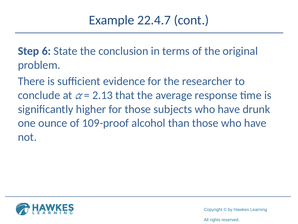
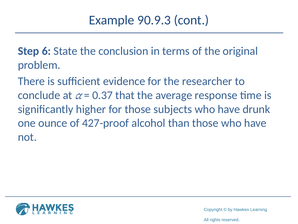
22.4.7: 22.4.7 -> 90.9.3
2.13: 2.13 -> 0.37
109-proof: 109-proof -> 427-proof
